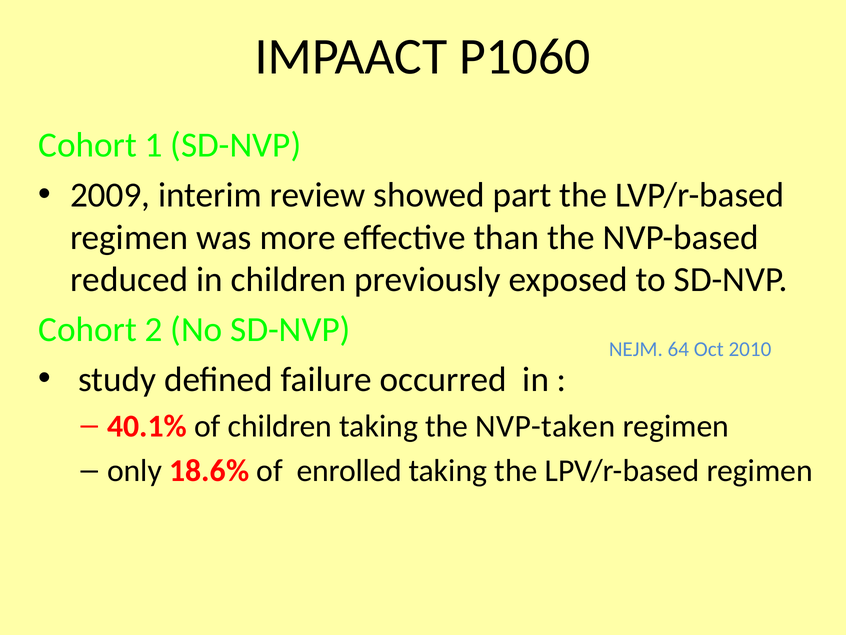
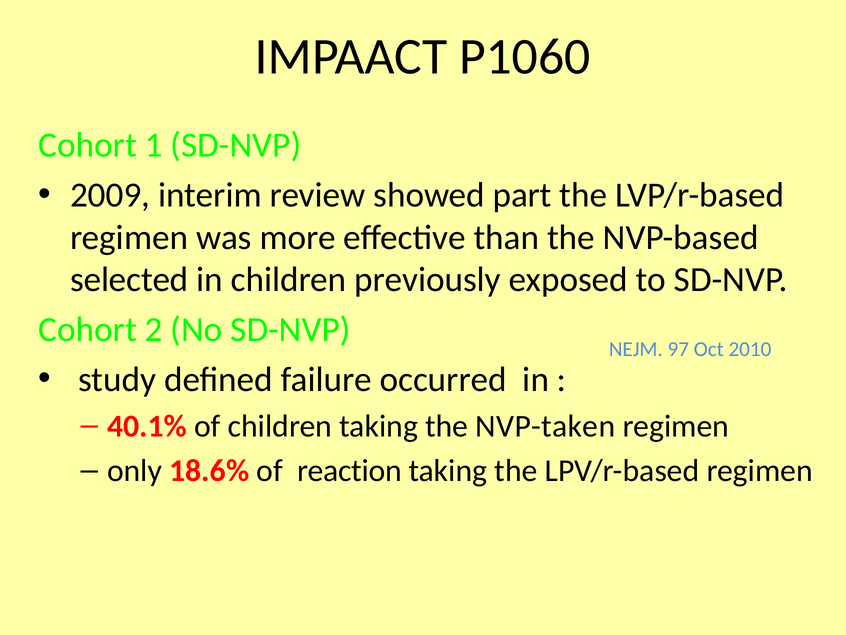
reduced: reduced -> selected
64: 64 -> 97
enrolled: enrolled -> reaction
